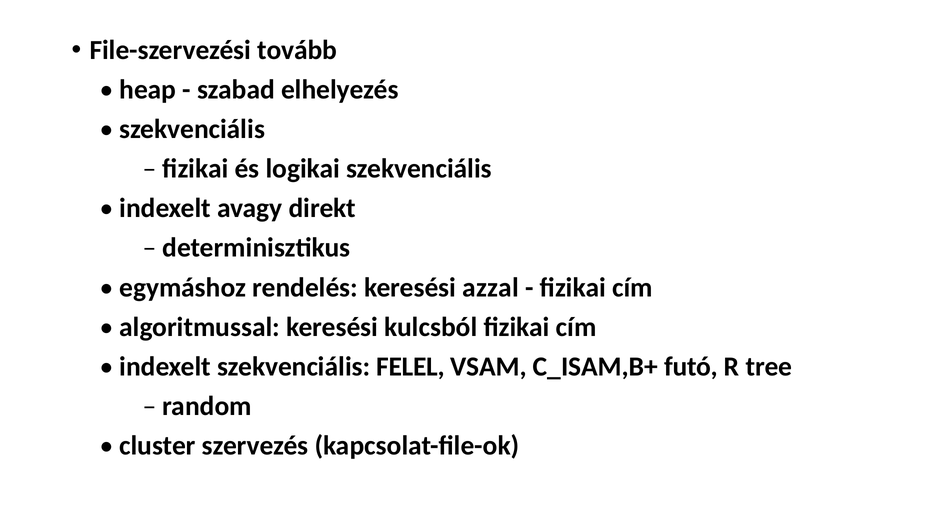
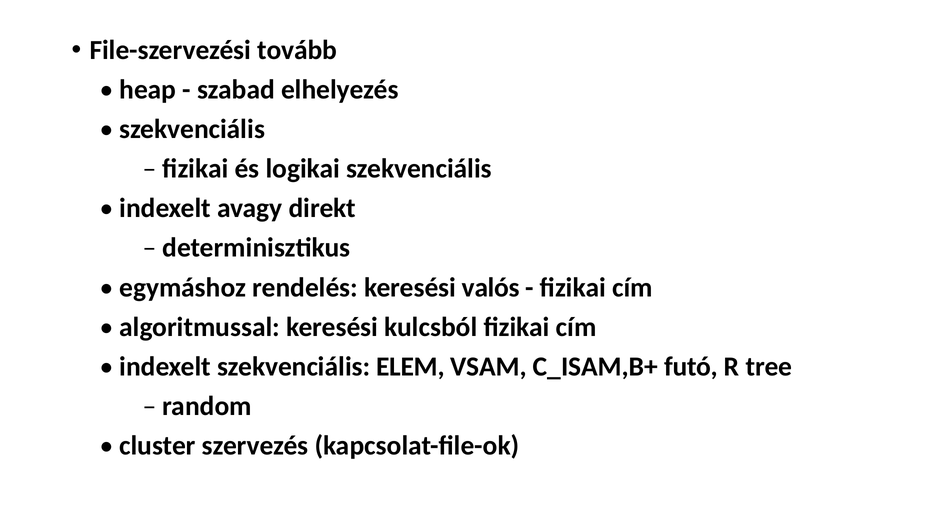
azzal: azzal -> valós
FELEL: FELEL -> ELEM
